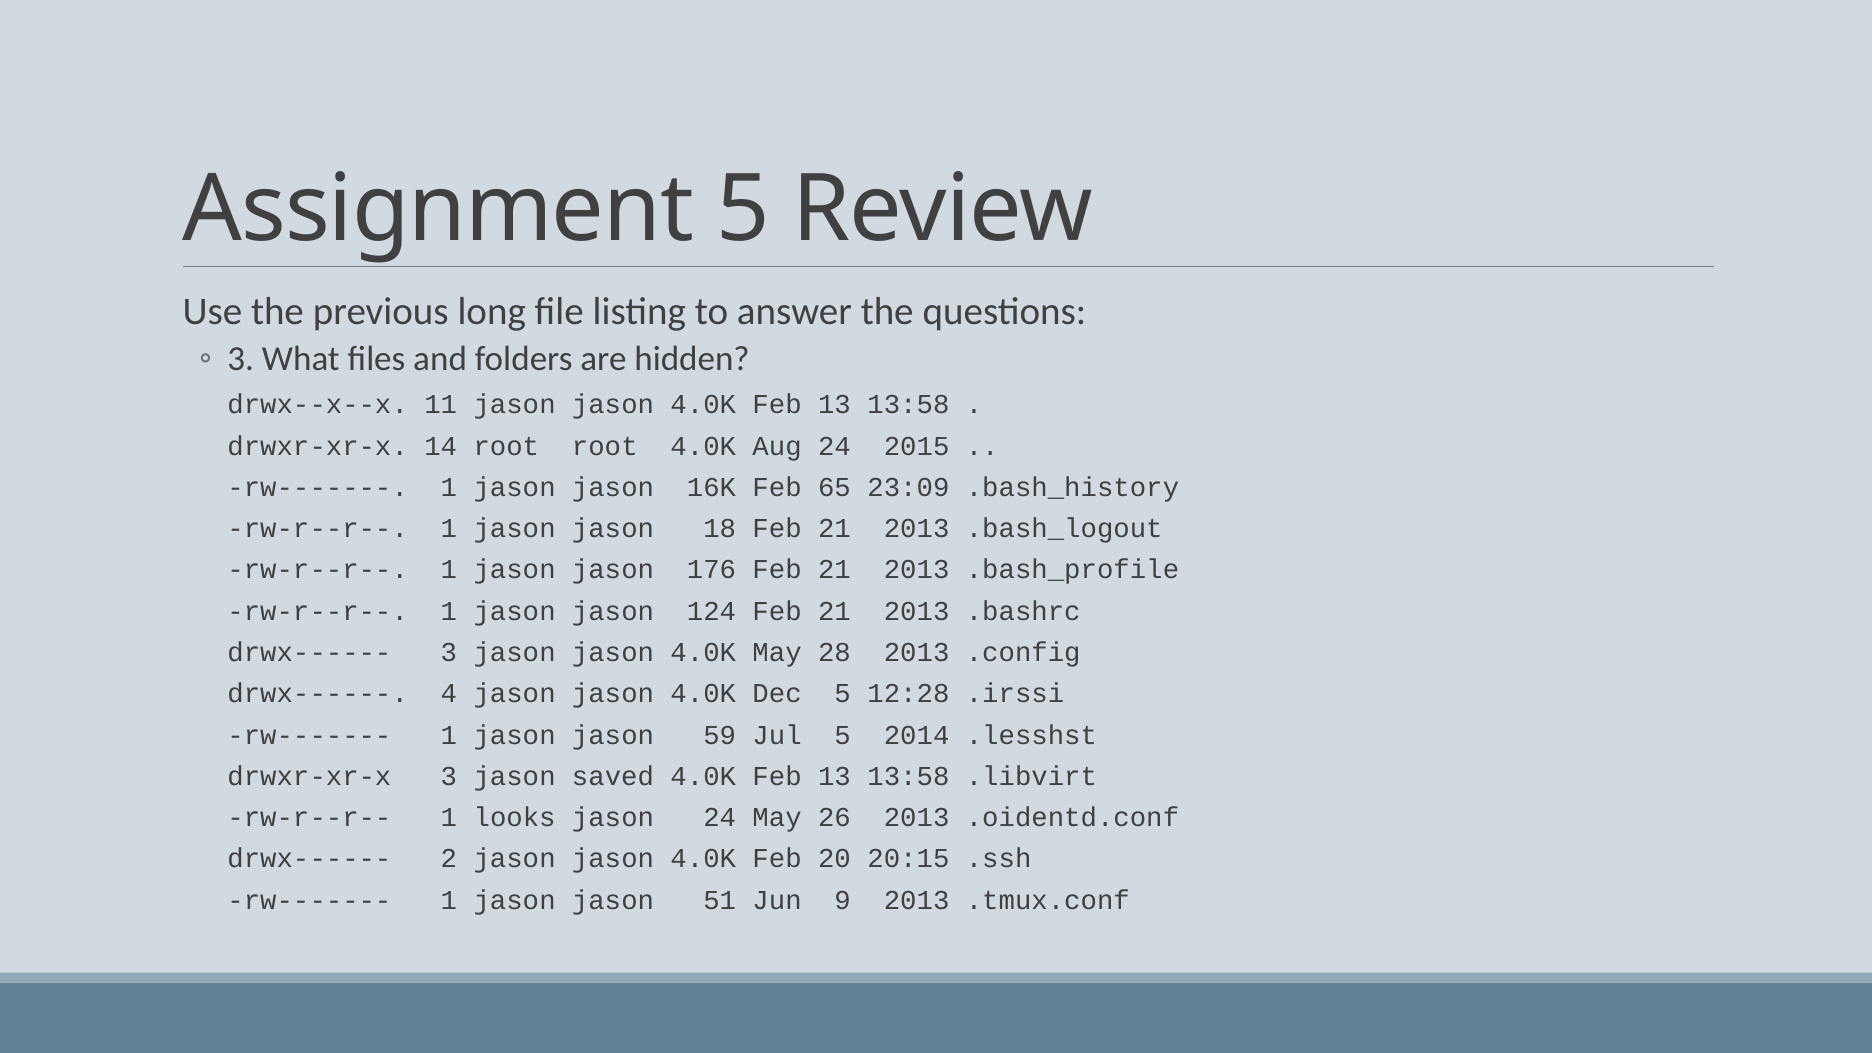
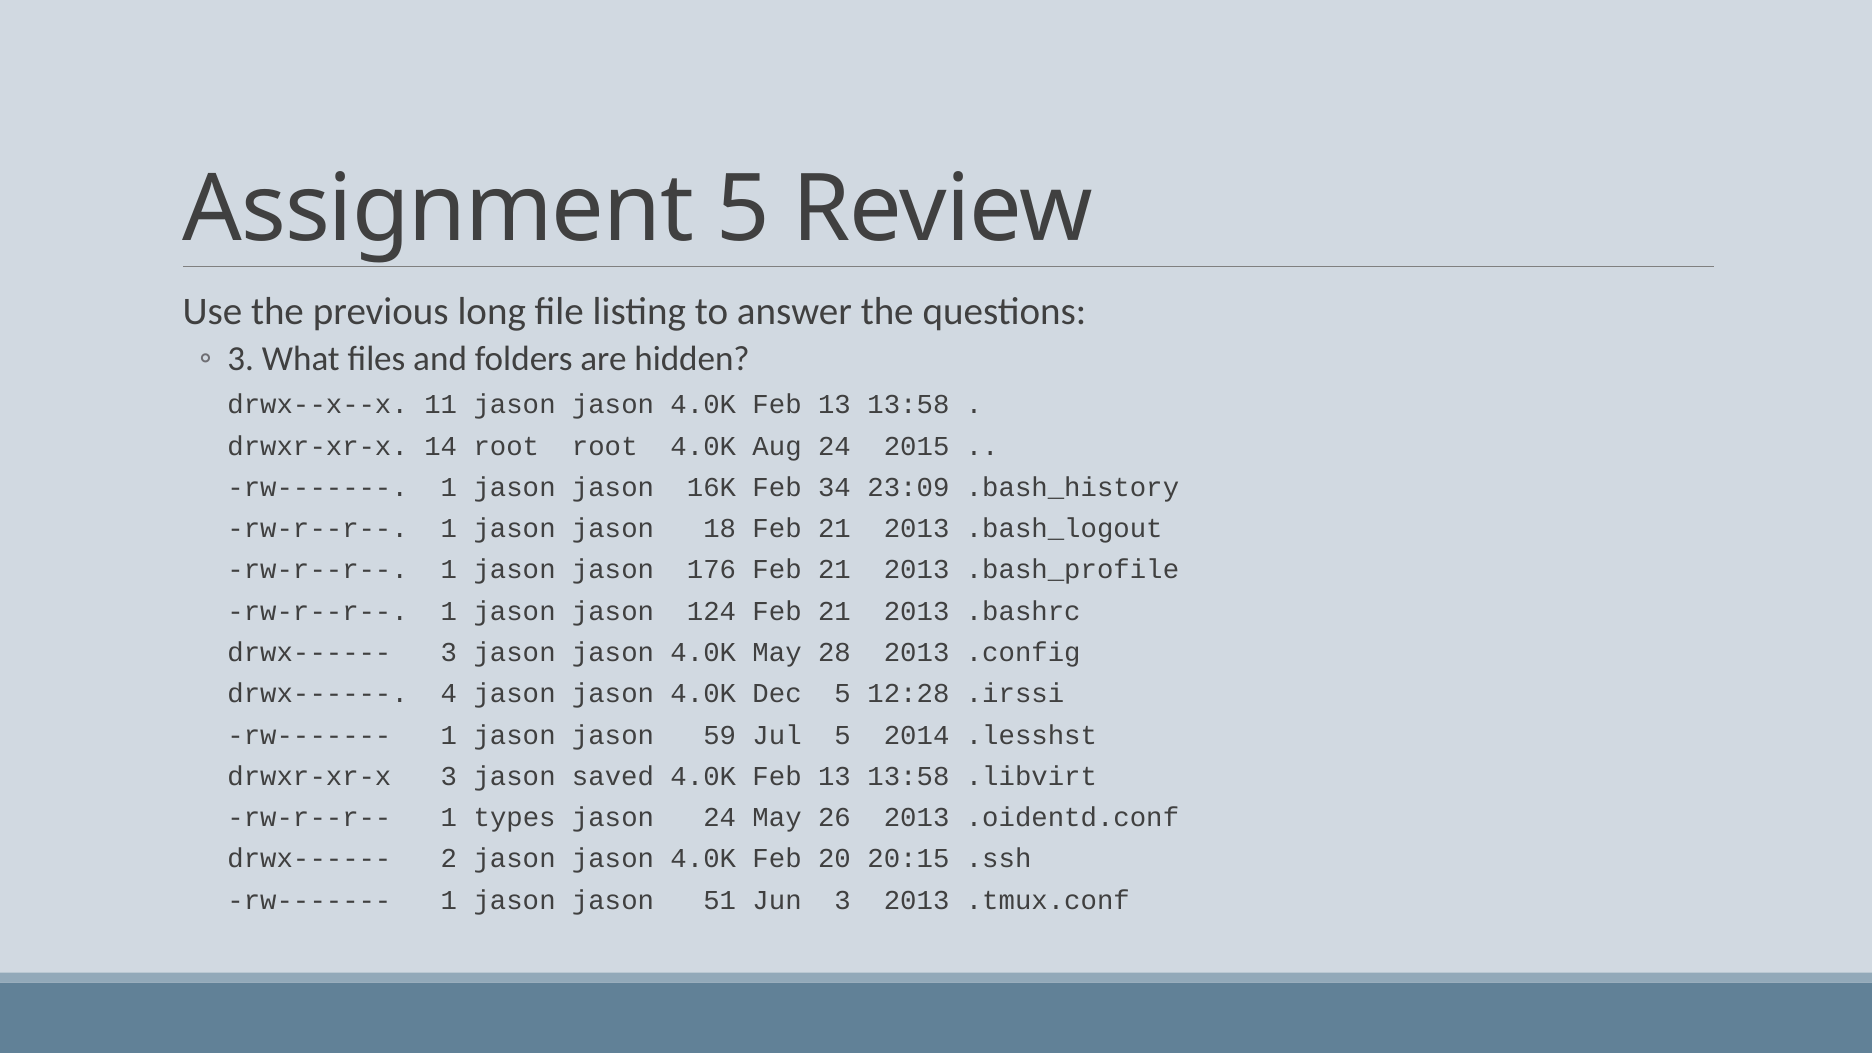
65: 65 -> 34
looks: looks -> types
Jun 9: 9 -> 3
